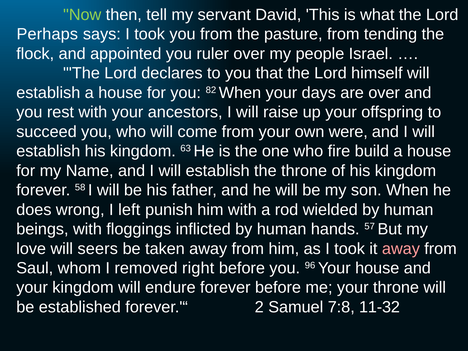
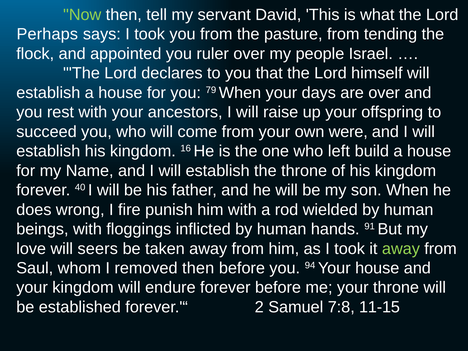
82: 82 -> 79
63: 63 -> 16
fire: fire -> left
58: 58 -> 40
left: left -> fire
57: 57 -> 91
away at (401, 249) colour: pink -> light green
removed right: right -> then
96: 96 -> 94
11-32: 11-32 -> 11-15
